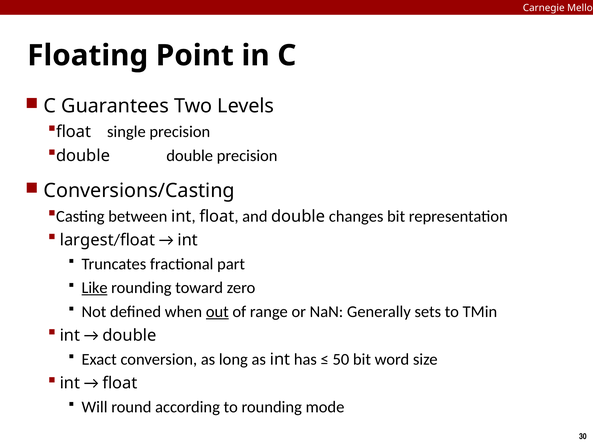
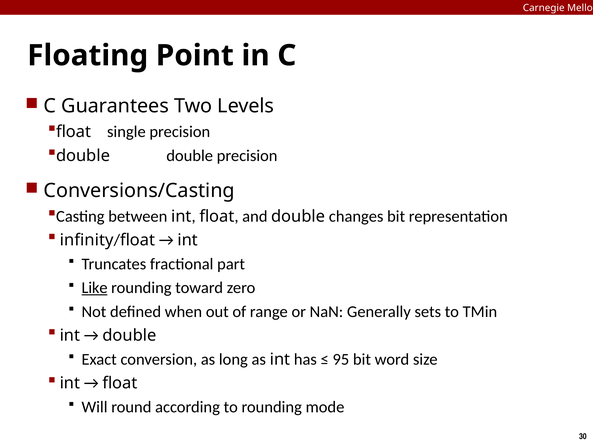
largest: largest -> infinity
out underline: present -> none
50: 50 -> 95
